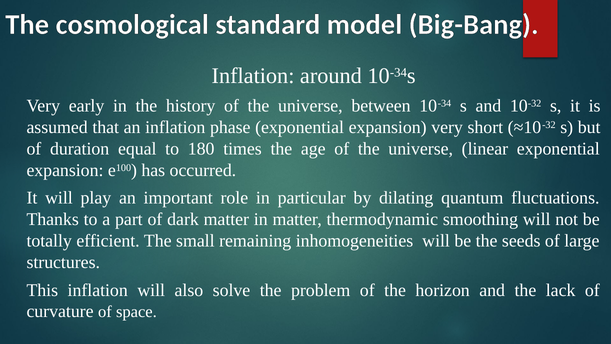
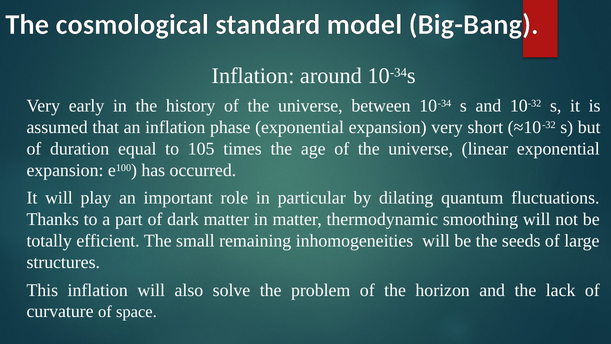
180: 180 -> 105
